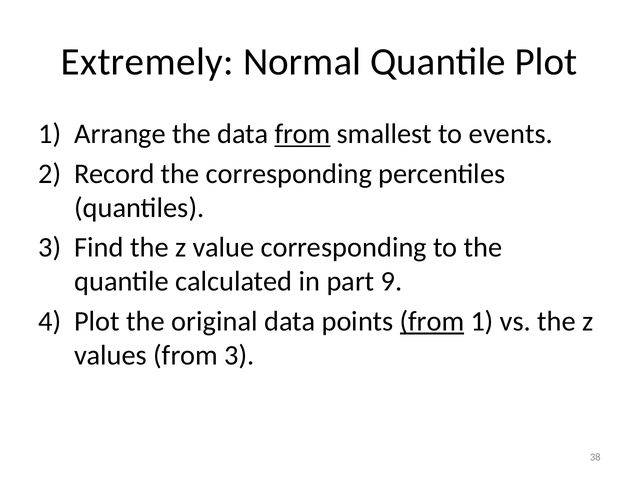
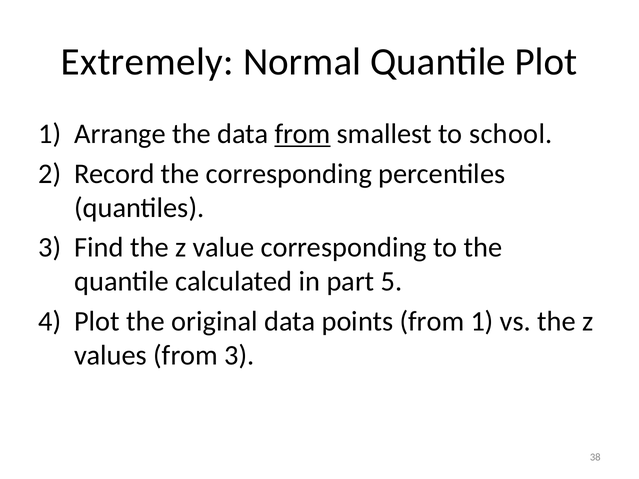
events: events -> school
9: 9 -> 5
from at (432, 322) underline: present -> none
